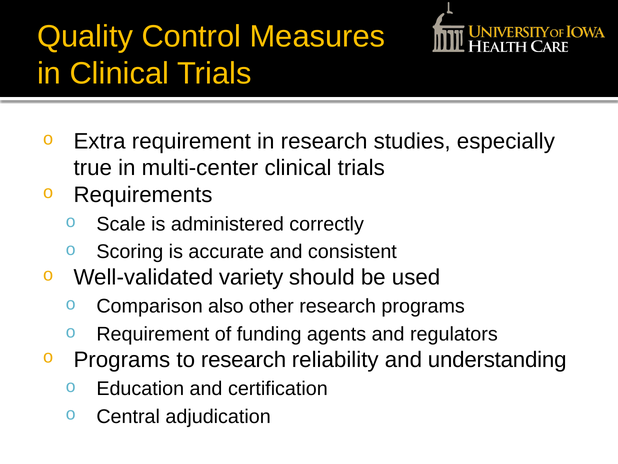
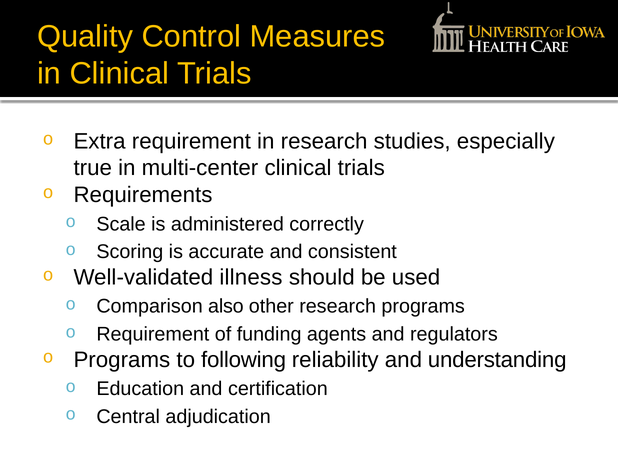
variety: variety -> illness
to research: research -> following
